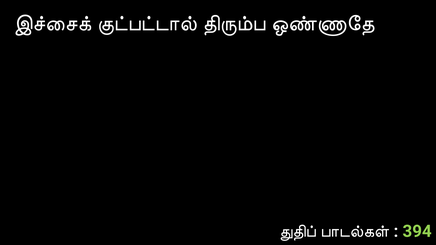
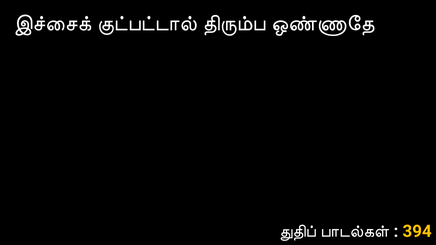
394 colour: light green -> yellow
